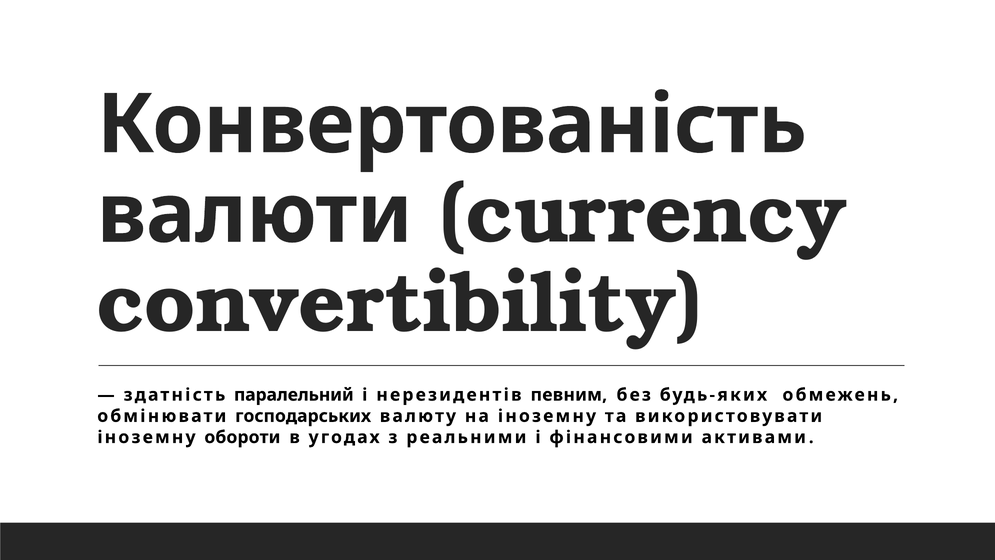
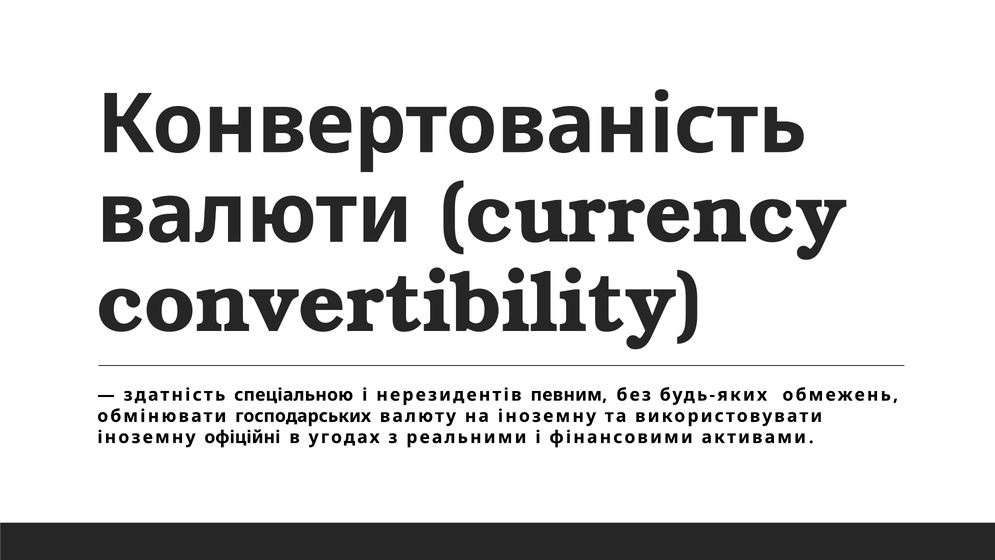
паралельний: паралельний -> спеціальною
обороти: обороти -> офіційні
